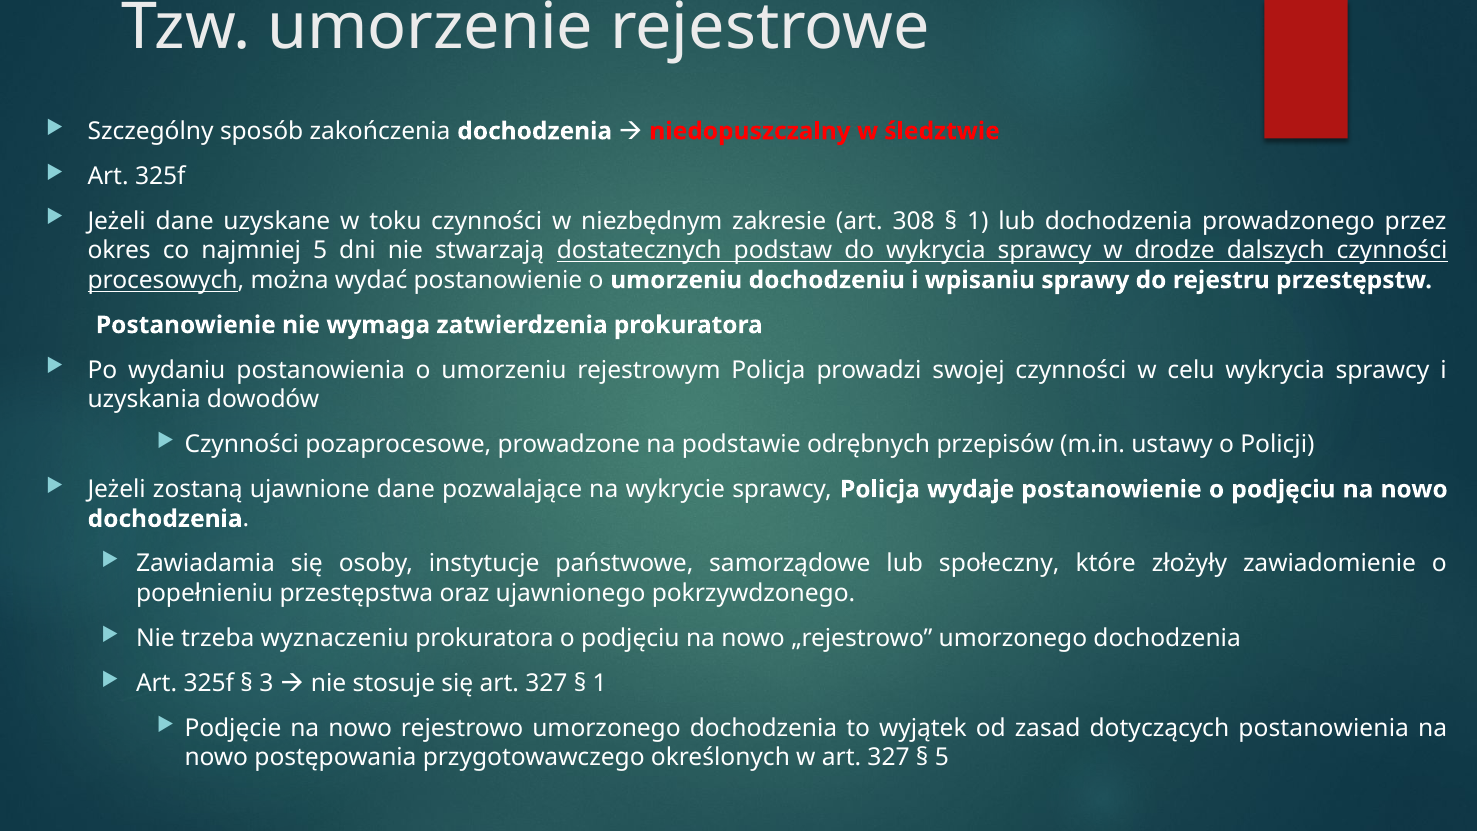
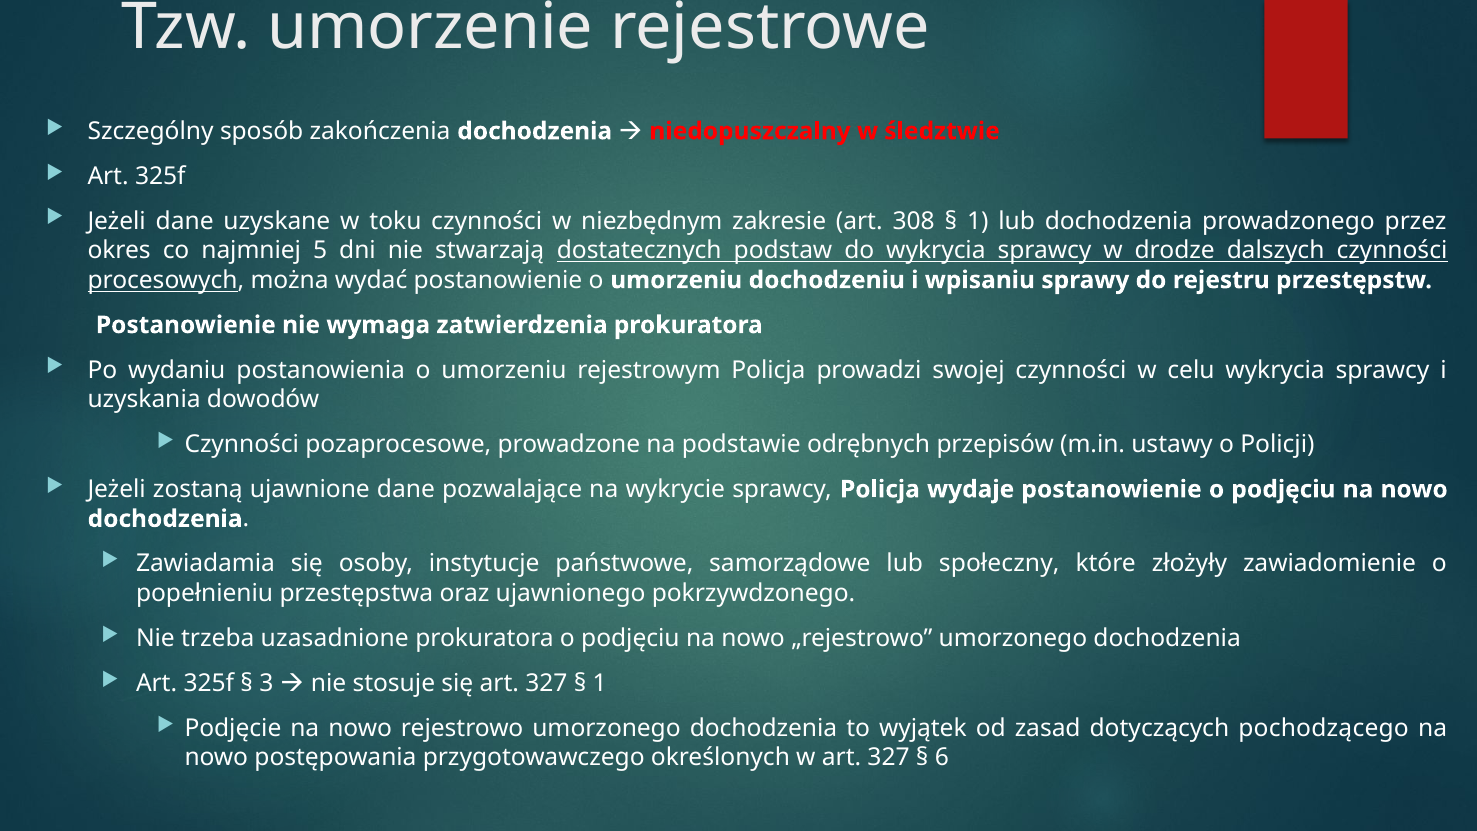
wyznaczeniu: wyznaczeniu -> uzasadnione
dotyczących postanowienia: postanowienia -> pochodzącego
5 at (942, 757): 5 -> 6
